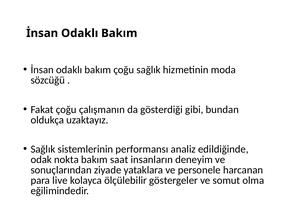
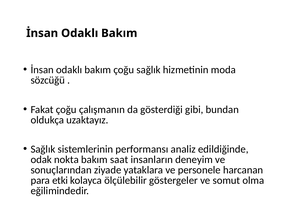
live: live -> etki
